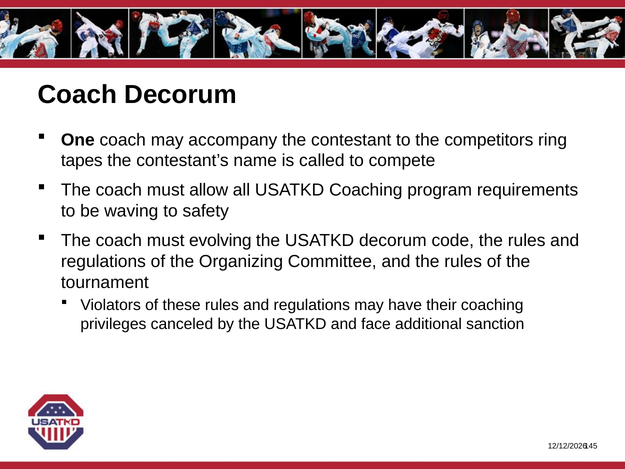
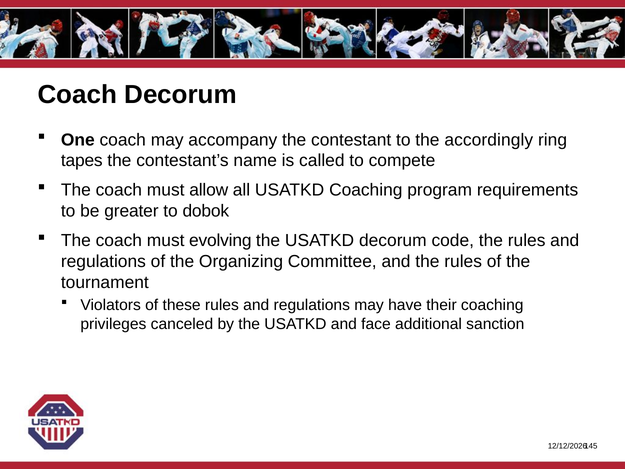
competitors: competitors -> accordingly
waving: waving -> greater
safety: safety -> dobok
